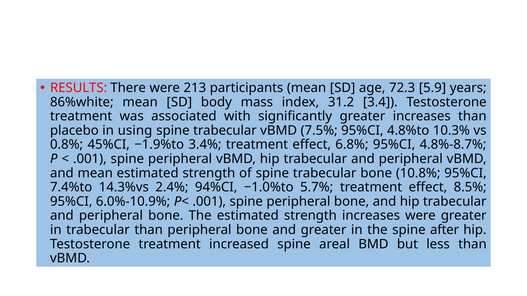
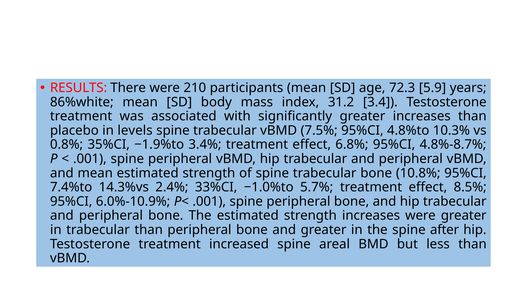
213: 213 -> 210
using: using -> levels
45%CI: 45%CI -> 35%CI
94%CI: 94%CI -> 33%CI
